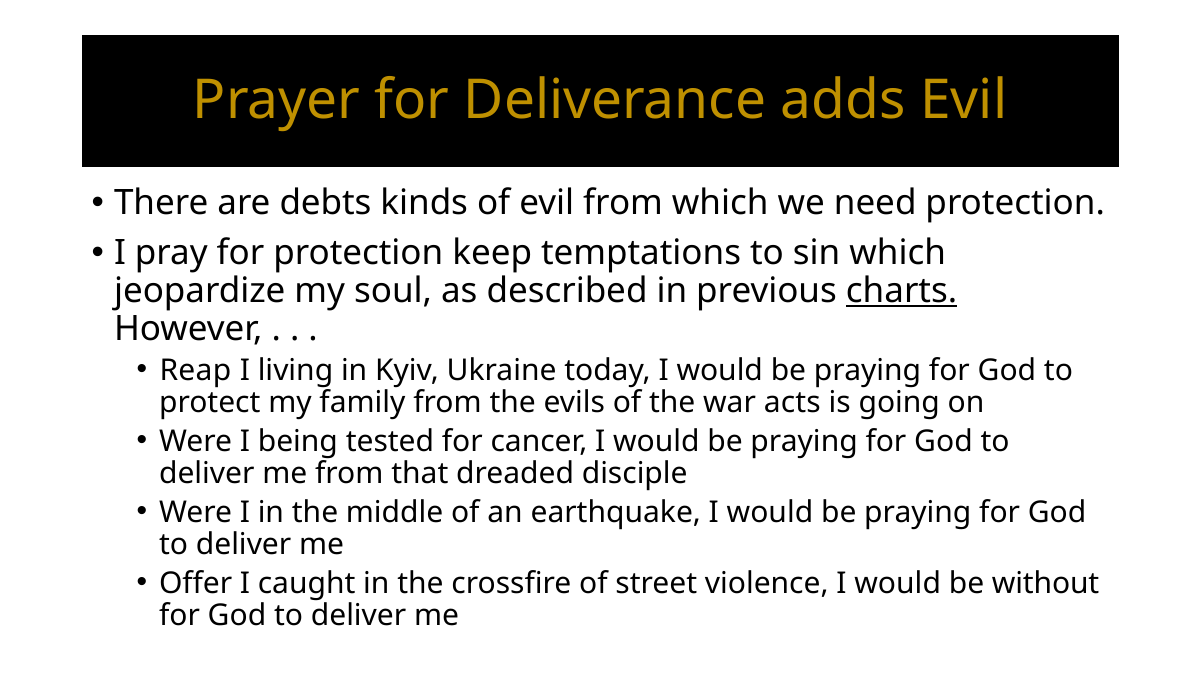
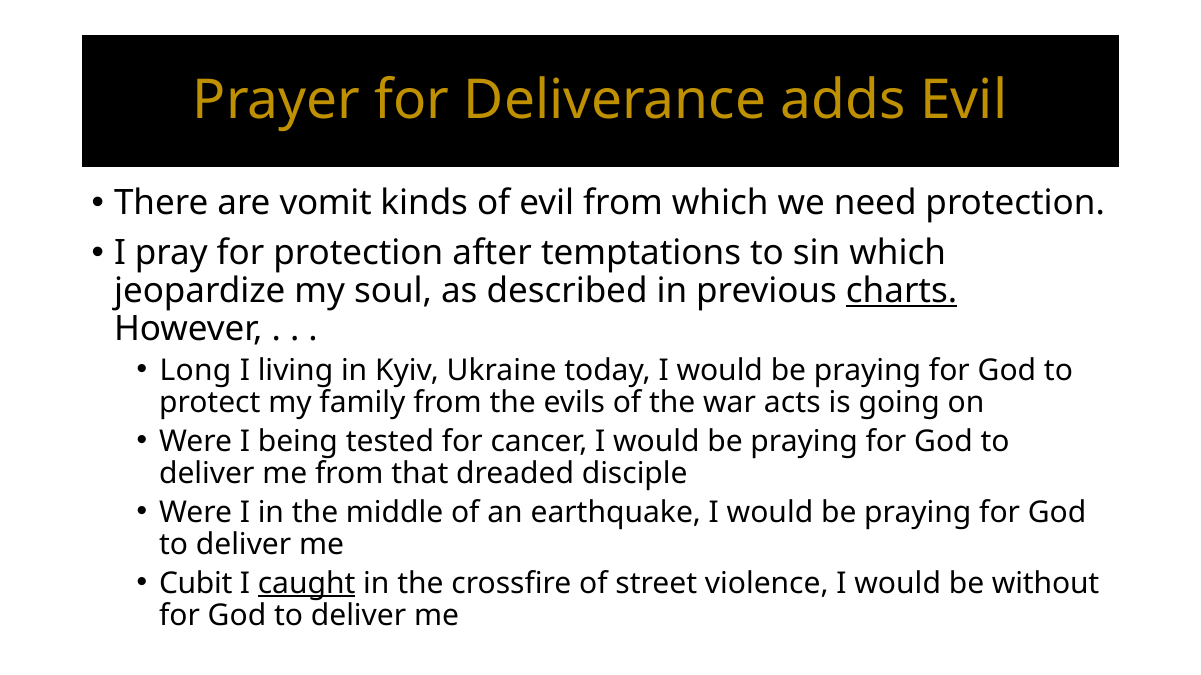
debts: debts -> vomit
keep: keep -> after
Reap: Reap -> Long
Offer: Offer -> Cubit
caught underline: none -> present
